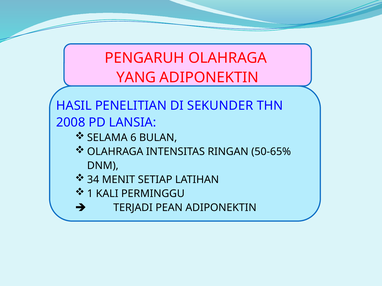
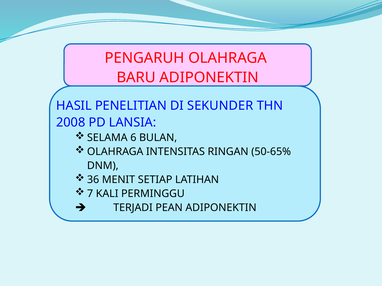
YANG: YANG -> BARU
34: 34 -> 36
1: 1 -> 7
